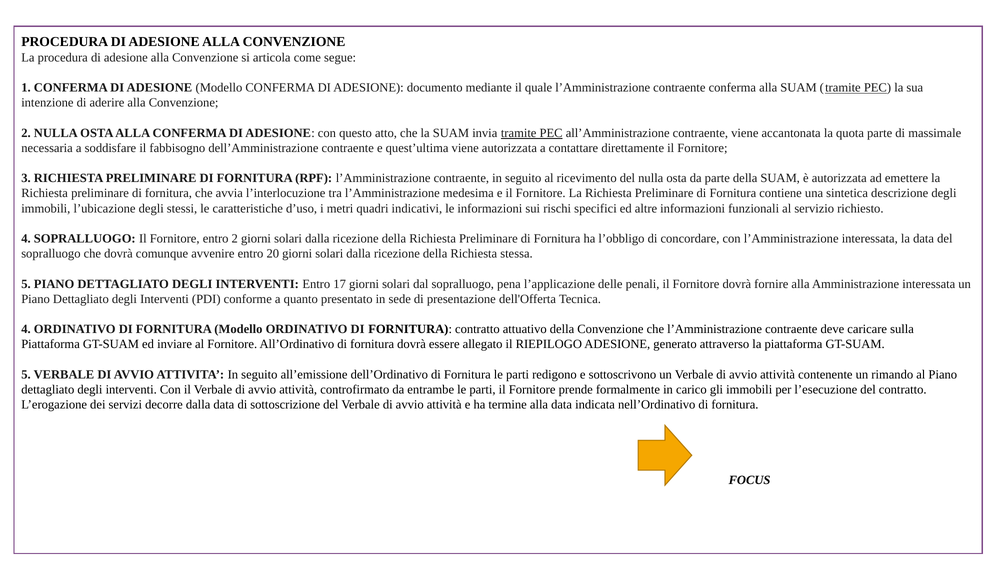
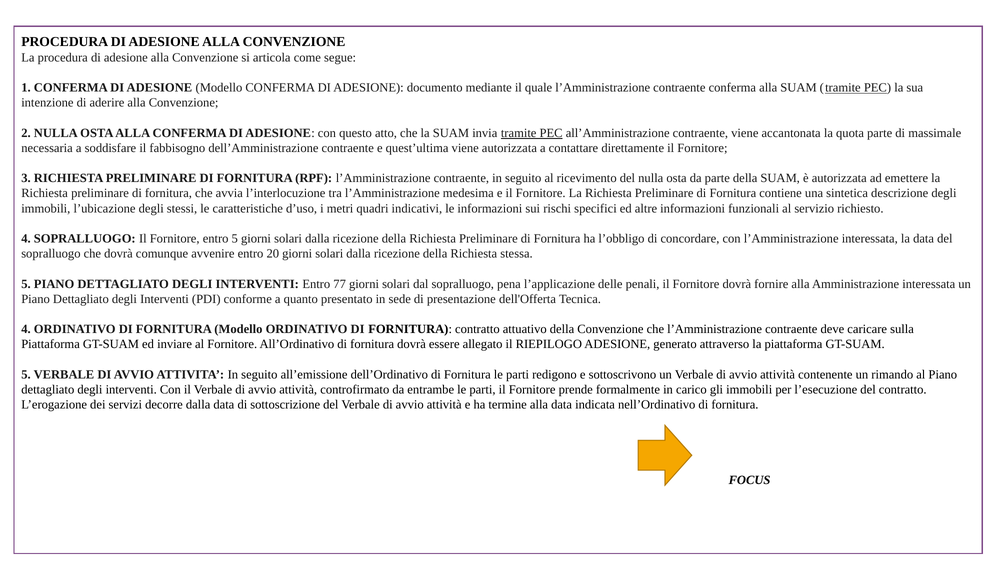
entro 2: 2 -> 5
17: 17 -> 77
